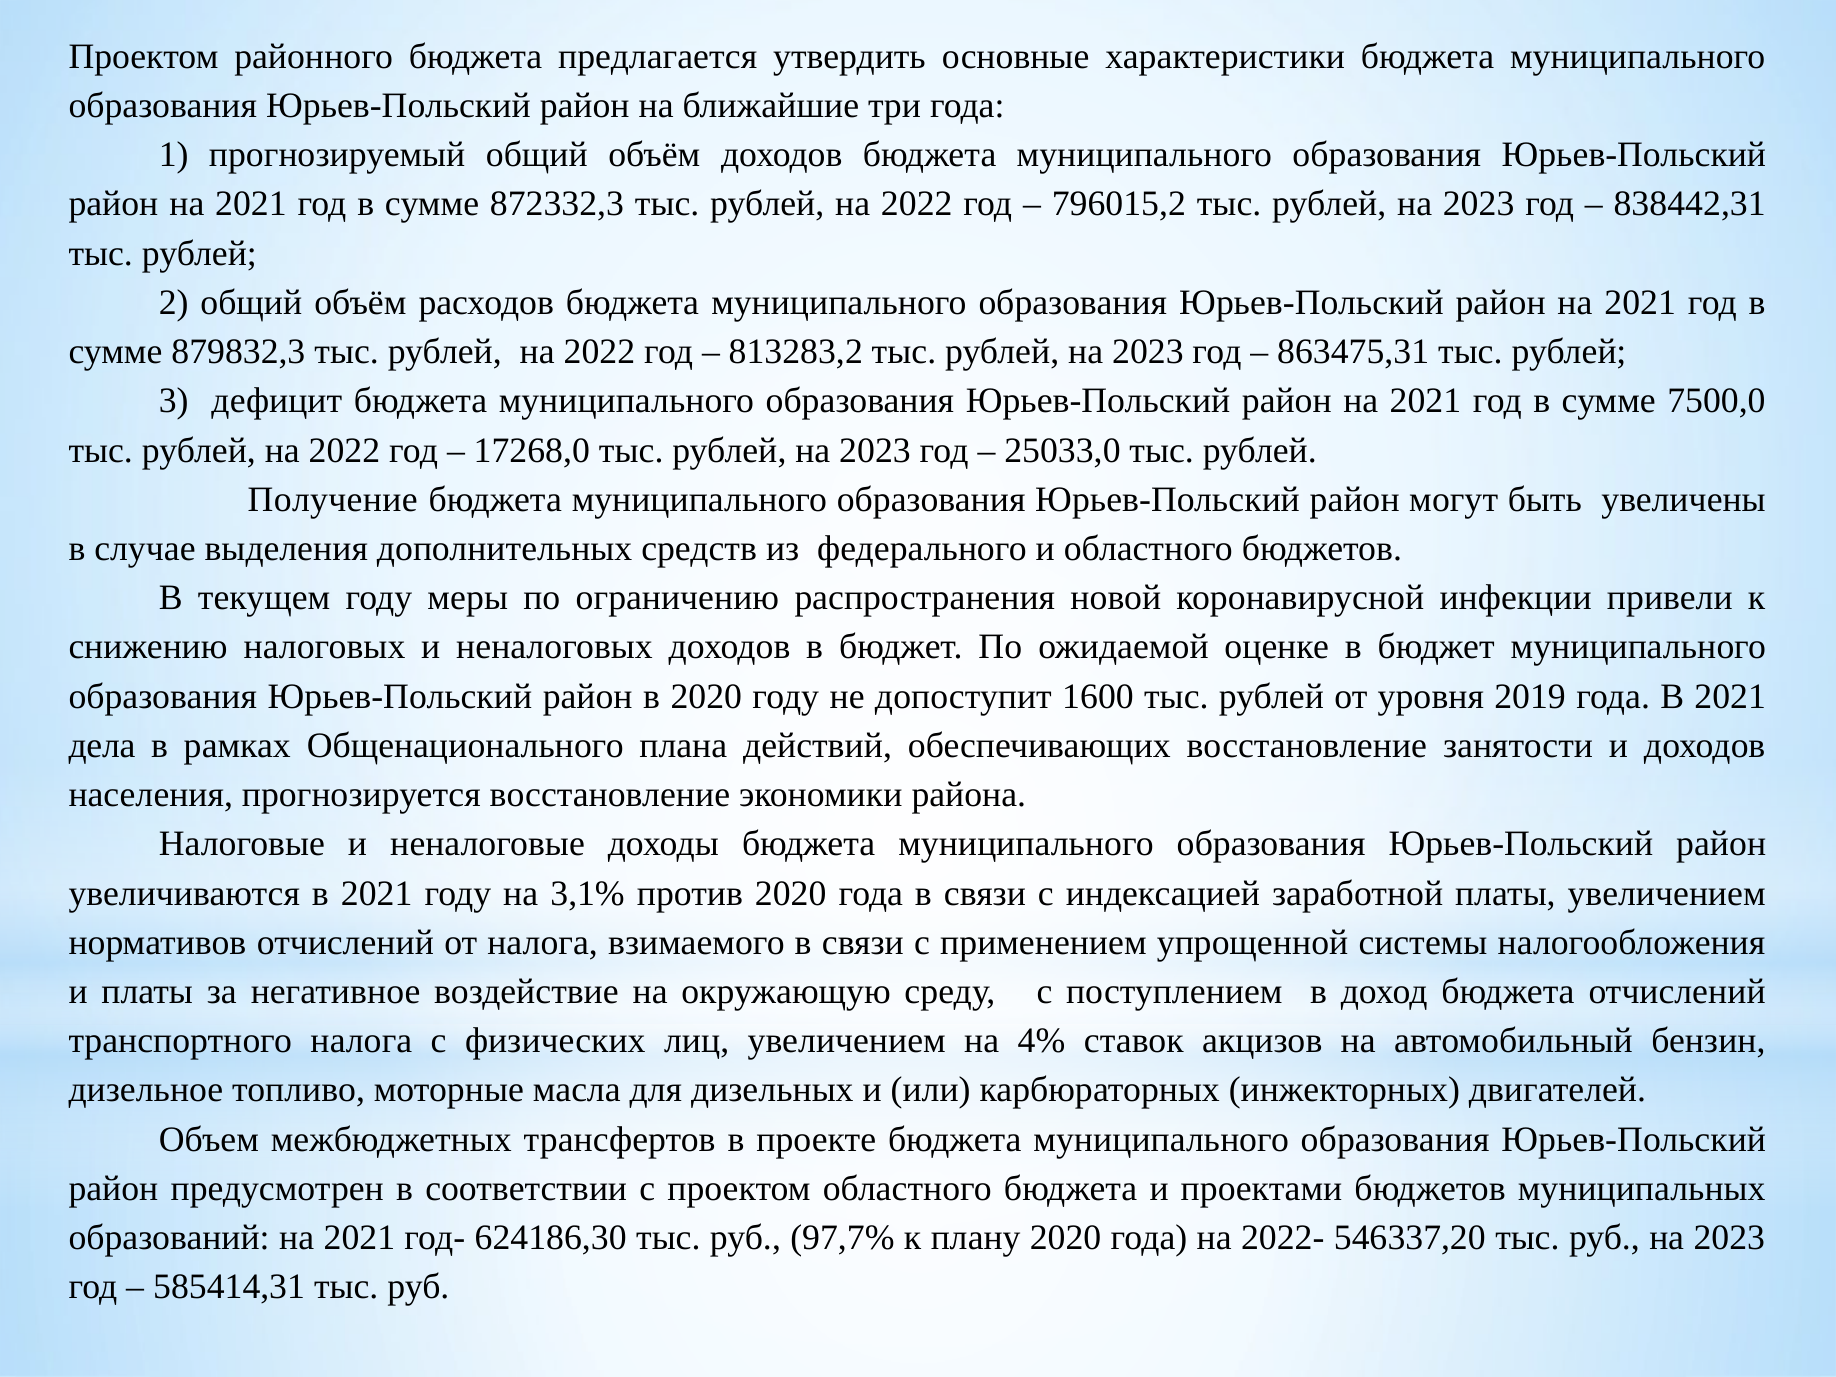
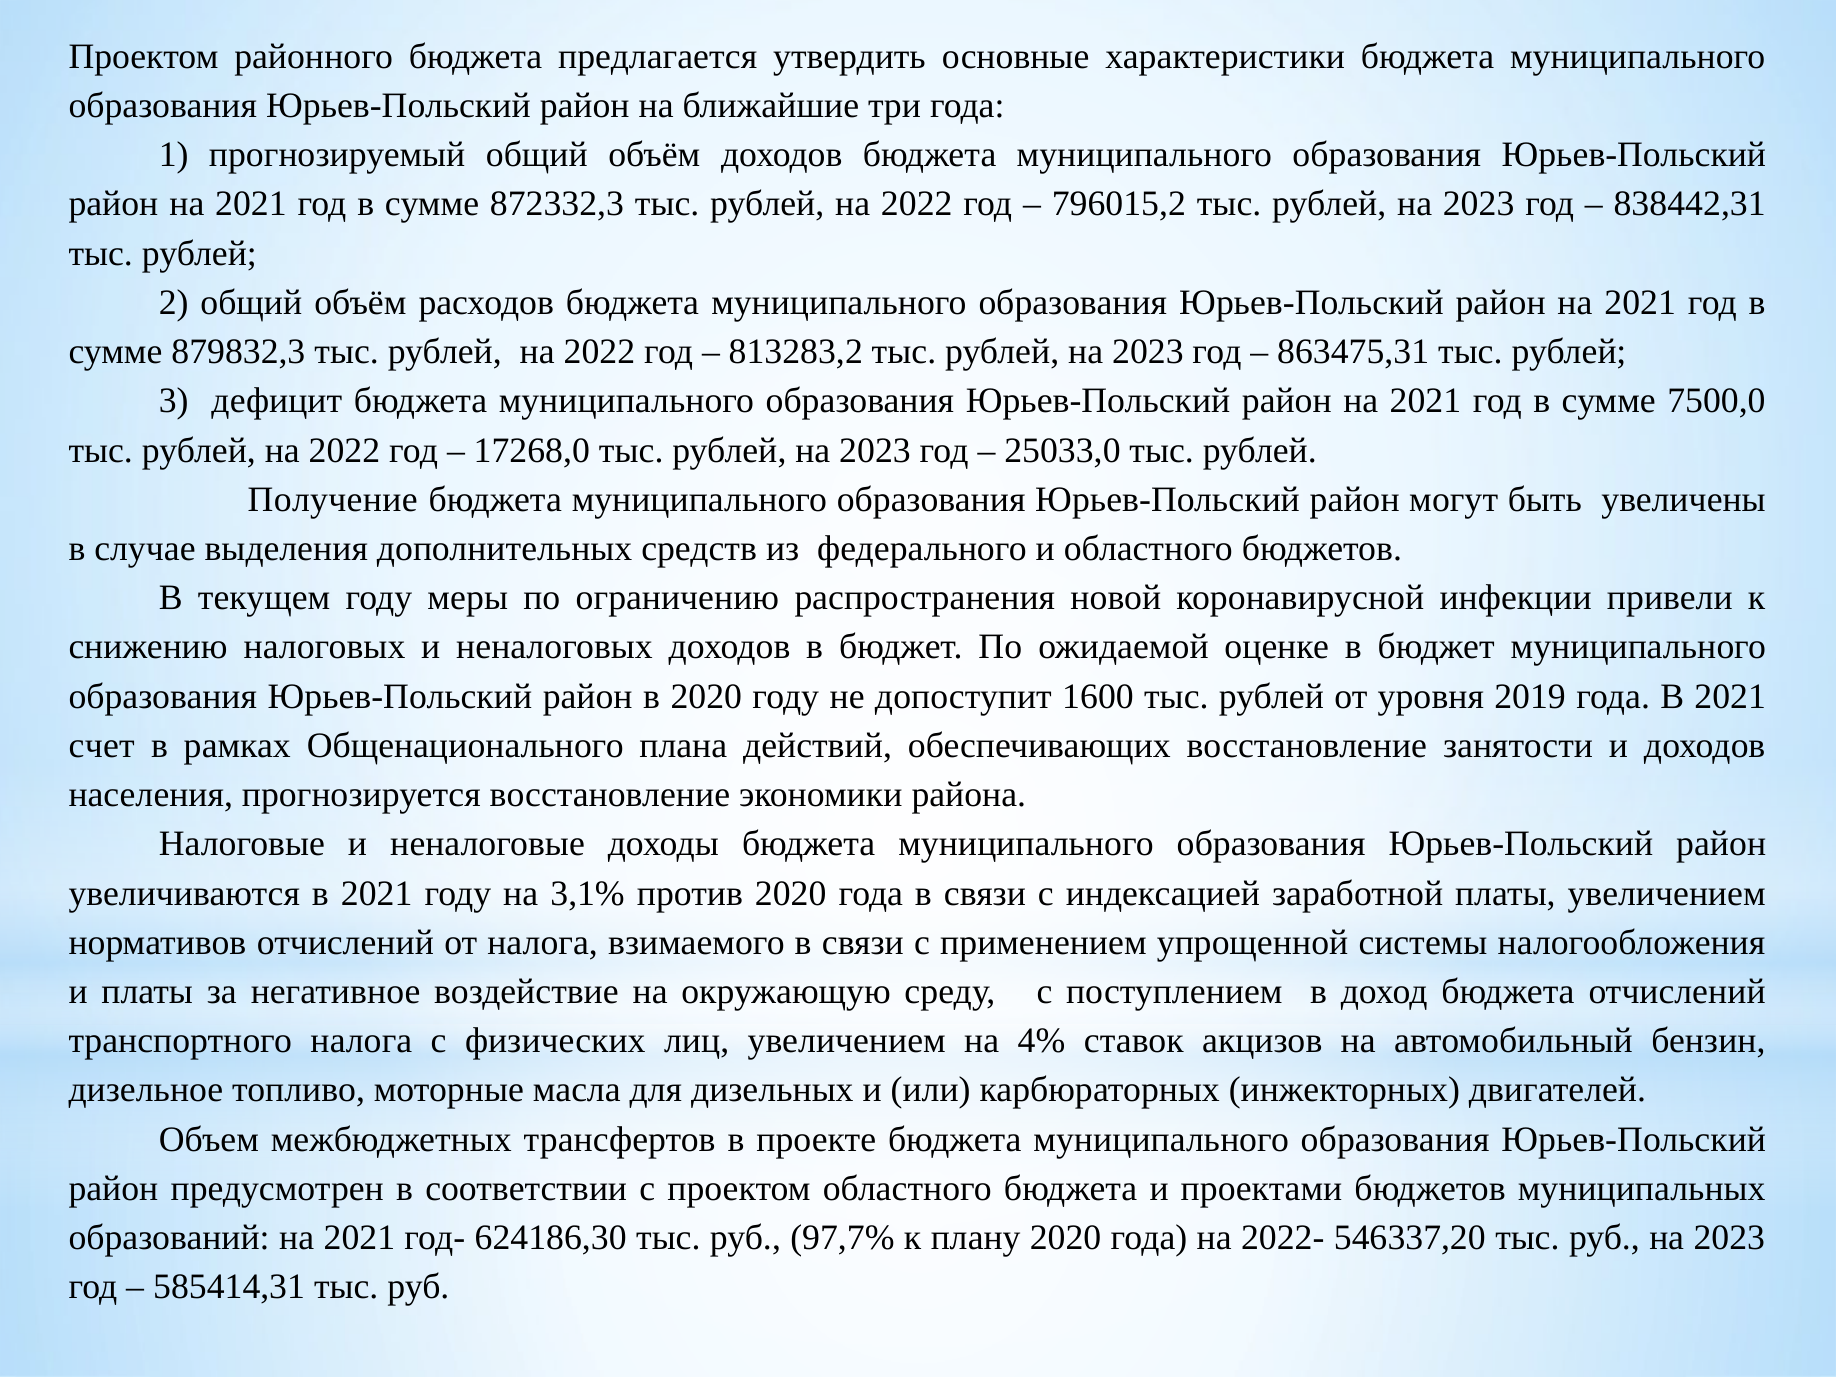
дела: дела -> счет
